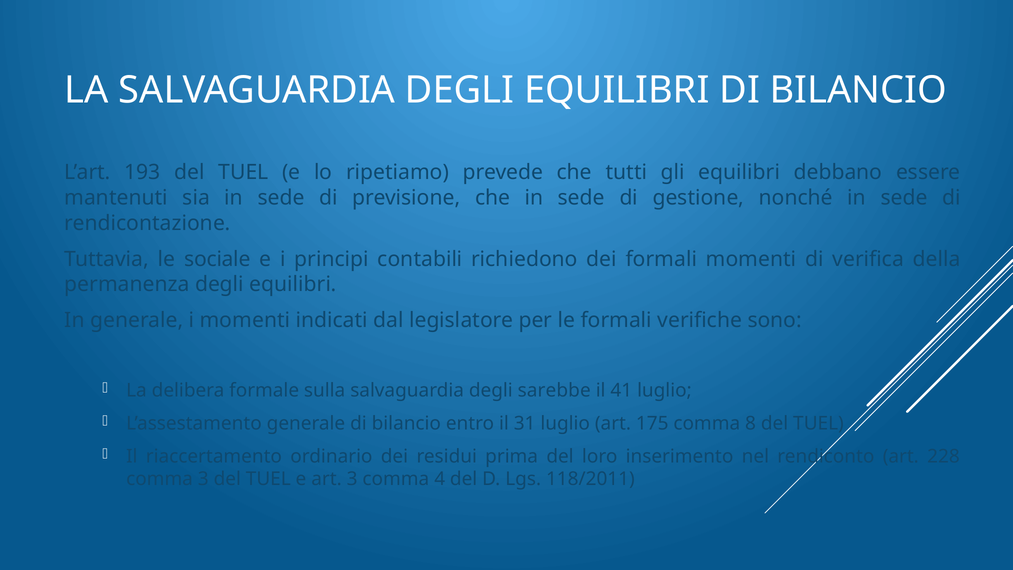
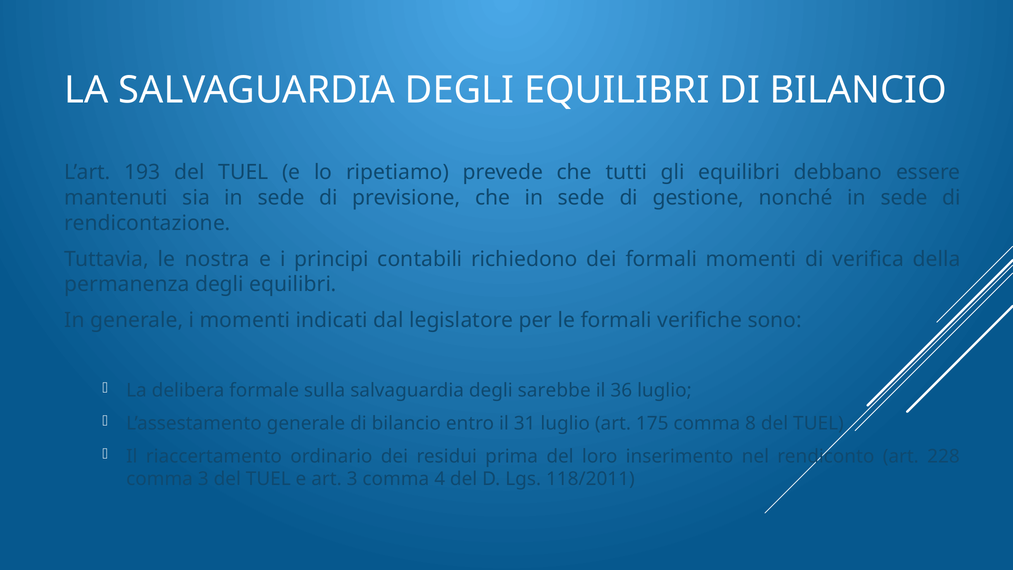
sociale: sociale -> nostra
41: 41 -> 36
